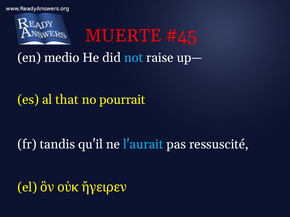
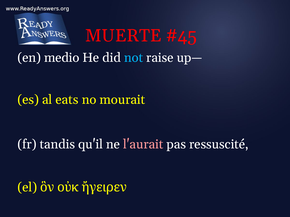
that: that -> eats
pourrait: pourrait -> mourait
l'aurait colour: light blue -> pink
